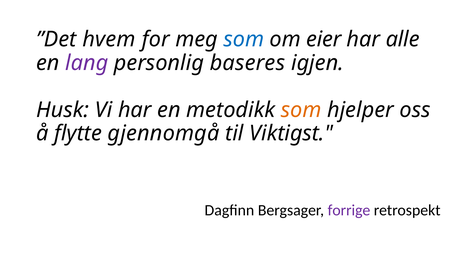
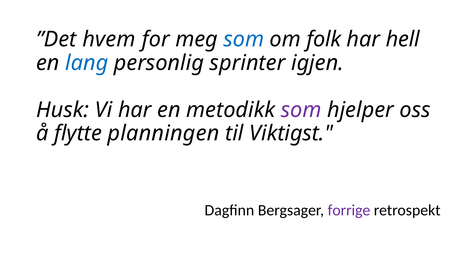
eier: eier -> folk
alle: alle -> hell
lang colour: purple -> blue
baseres: baseres -> sprinter
som at (301, 110) colour: orange -> purple
gjennomgå: gjennomgå -> planningen
